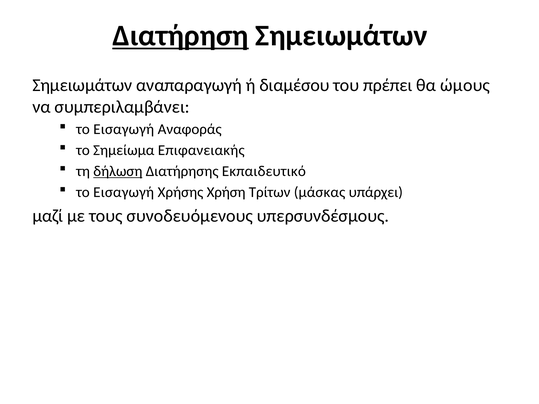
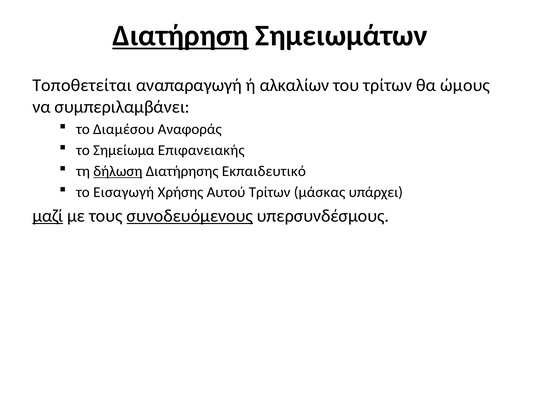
Σημειωμάτων at (82, 85): Σημειωμάτων -> Τοποθετείται
διαμέσου: διαμέσου -> αλκαλίων
του πρέπει: πρέπει -> τρίτων
Εισαγωγή at (124, 129): Εισαγωγή -> Διαμέσου
Χρήση: Χρήση -> Αυτού
μαζί underline: none -> present
συνοδευόμενους underline: none -> present
